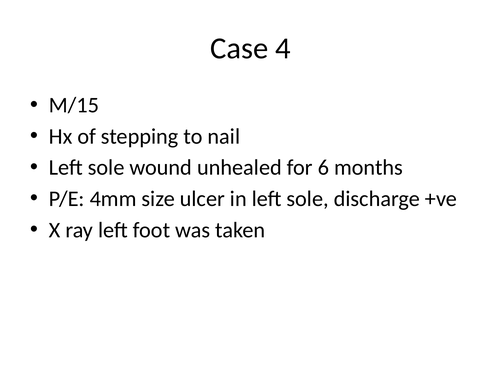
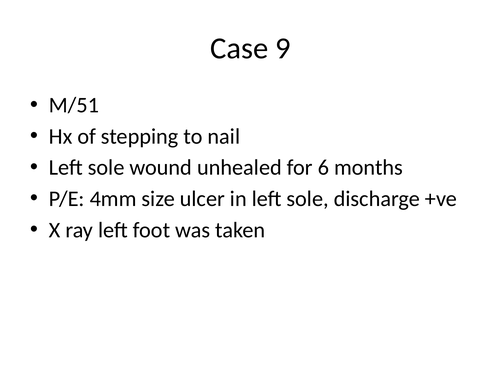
4: 4 -> 9
M/15: M/15 -> M/51
